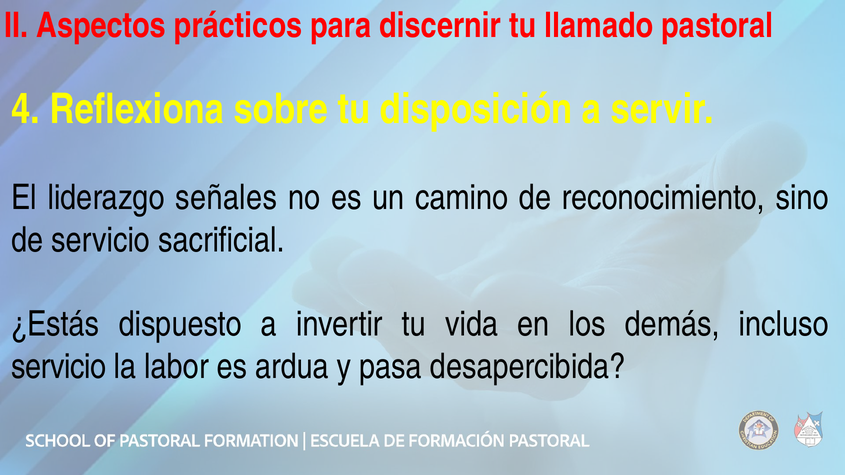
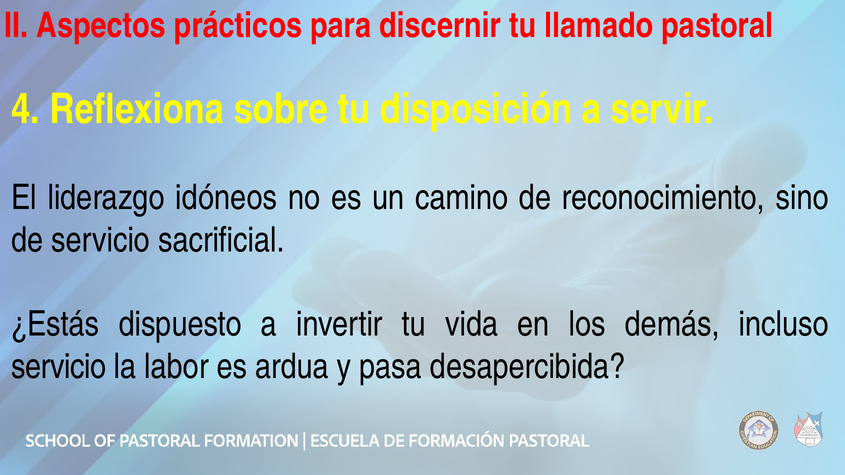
señales: señales -> idóneos
